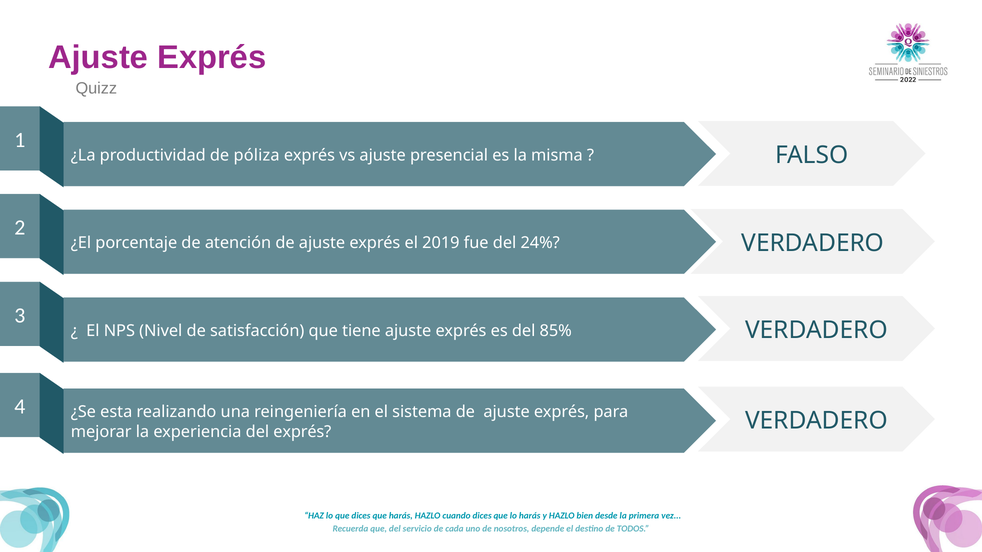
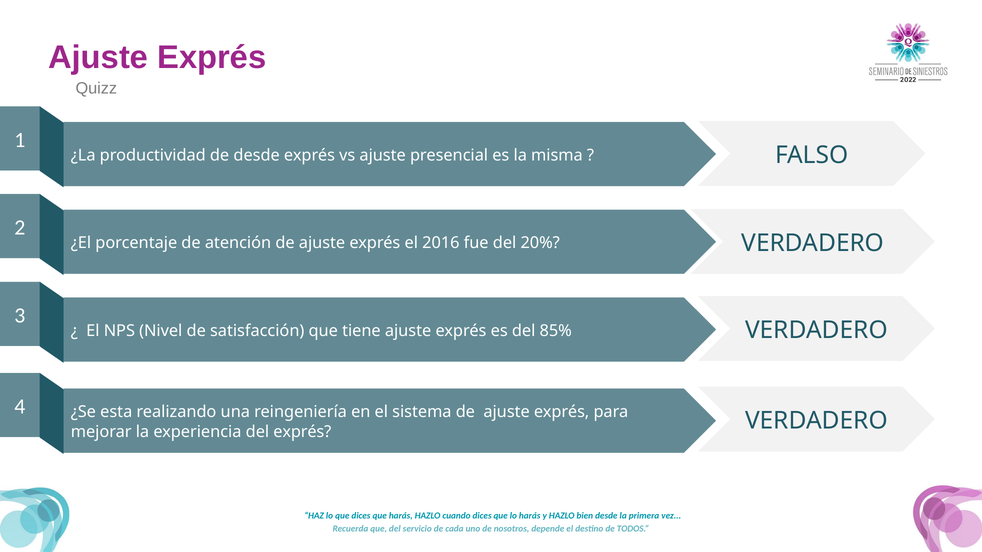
de póliza: póliza -> desde
2019: 2019 -> 2016
24%: 24% -> 20%
